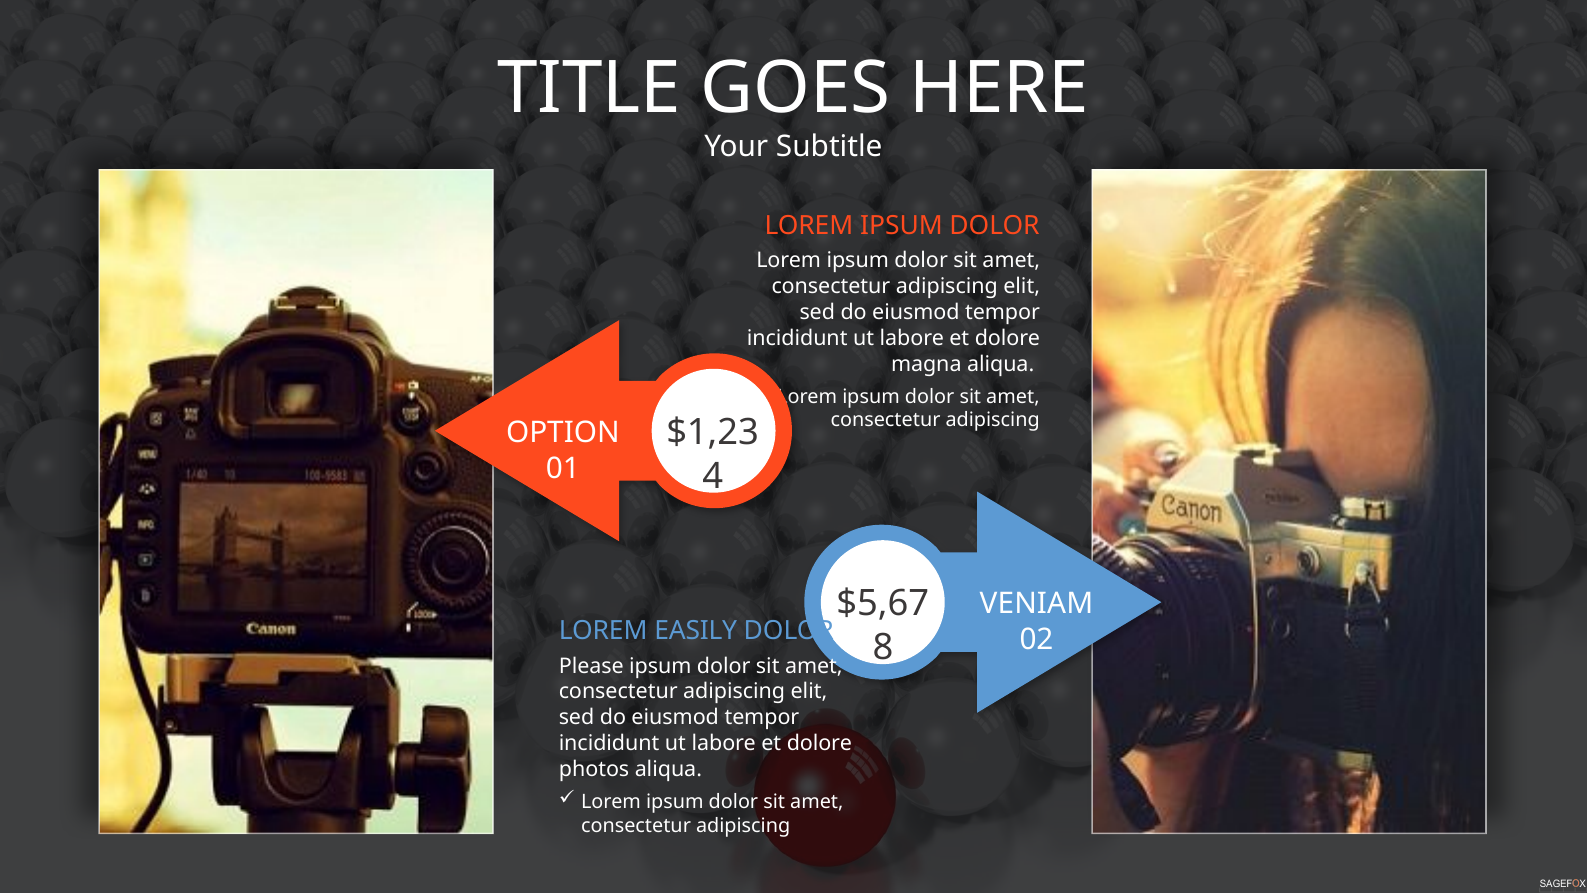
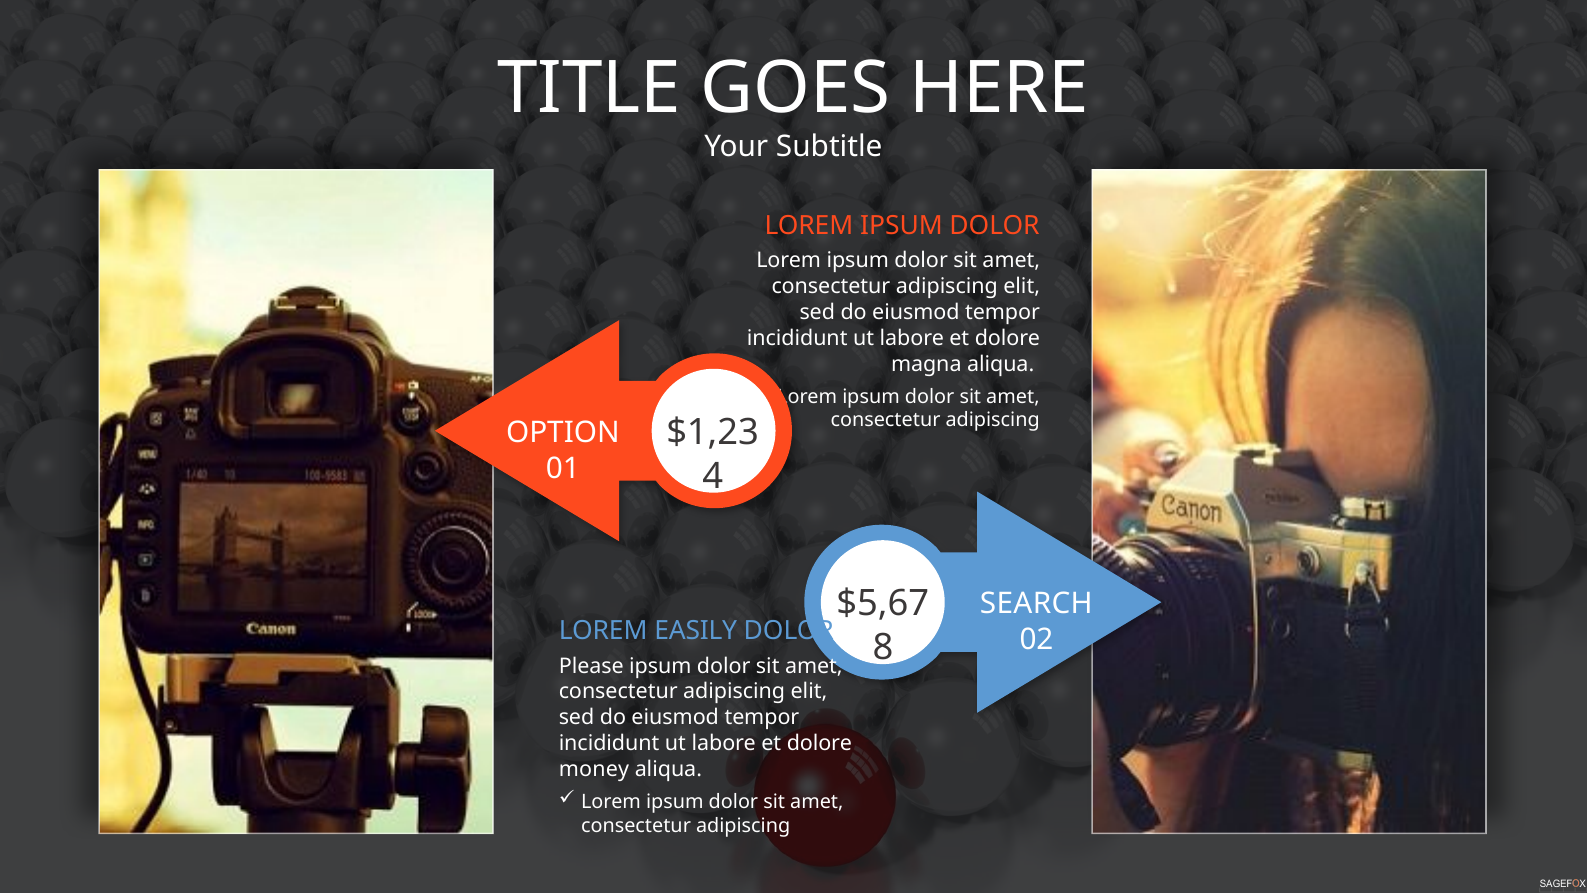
VENIAM: VENIAM -> SEARCH
photos: photos -> money
